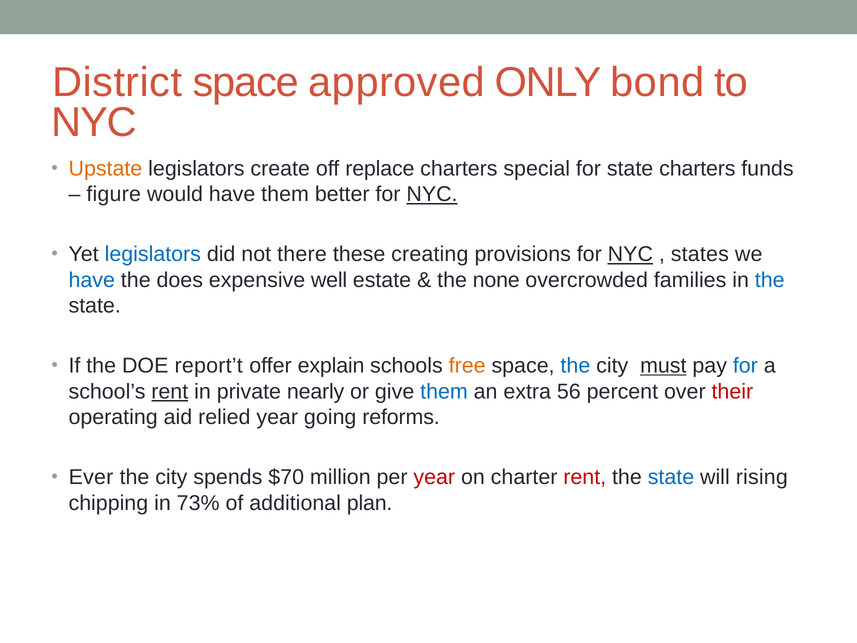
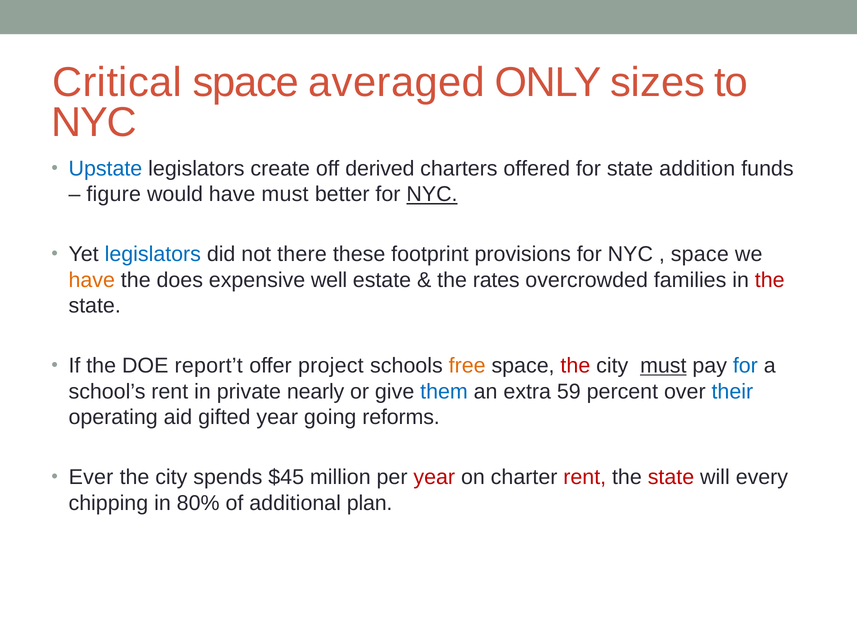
District: District -> Critical
approved: approved -> averaged
bond: bond -> sizes
Upstate colour: orange -> blue
replace: replace -> derived
special: special -> offered
state charters: charters -> addition
have them: them -> must
creating: creating -> footprint
NYC at (630, 254) underline: present -> none
states at (700, 254): states -> space
have at (92, 280) colour: blue -> orange
none: none -> rates
the at (770, 280) colour: blue -> red
explain: explain -> project
the at (575, 366) colour: blue -> red
rent at (170, 391) underline: present -> none
56: 56 -> 59
their colour: red -> blue
relied: relied -> gifted
$70: $70 -> $45
state at (671, 477) colour: blue -> red
rising: rising -> every
73%: 73% -> 80%
